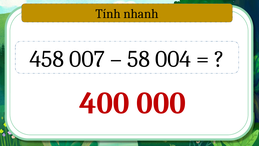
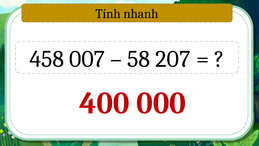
004: 004 -> 207
